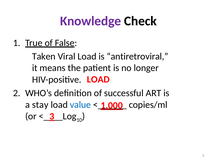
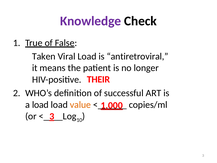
LOAD at (98, 79): LOAD -> THEIR
a stay: stay -> load
value colour: blue -> orange
